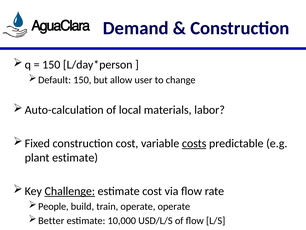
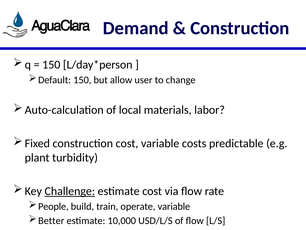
costs underline: present -> none
plant estimate: estimate -> turbidity
operate operate: operate -> variable
